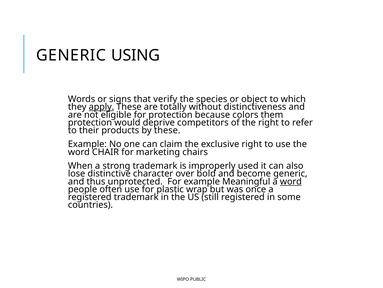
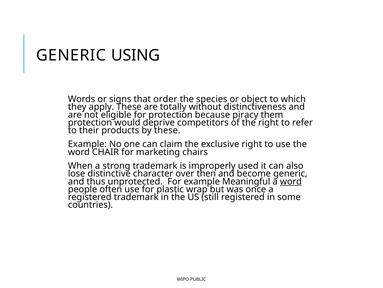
verify: verify -> order
apply underline: present -> none
colors: colors -> piracy
bold: bold -> then
